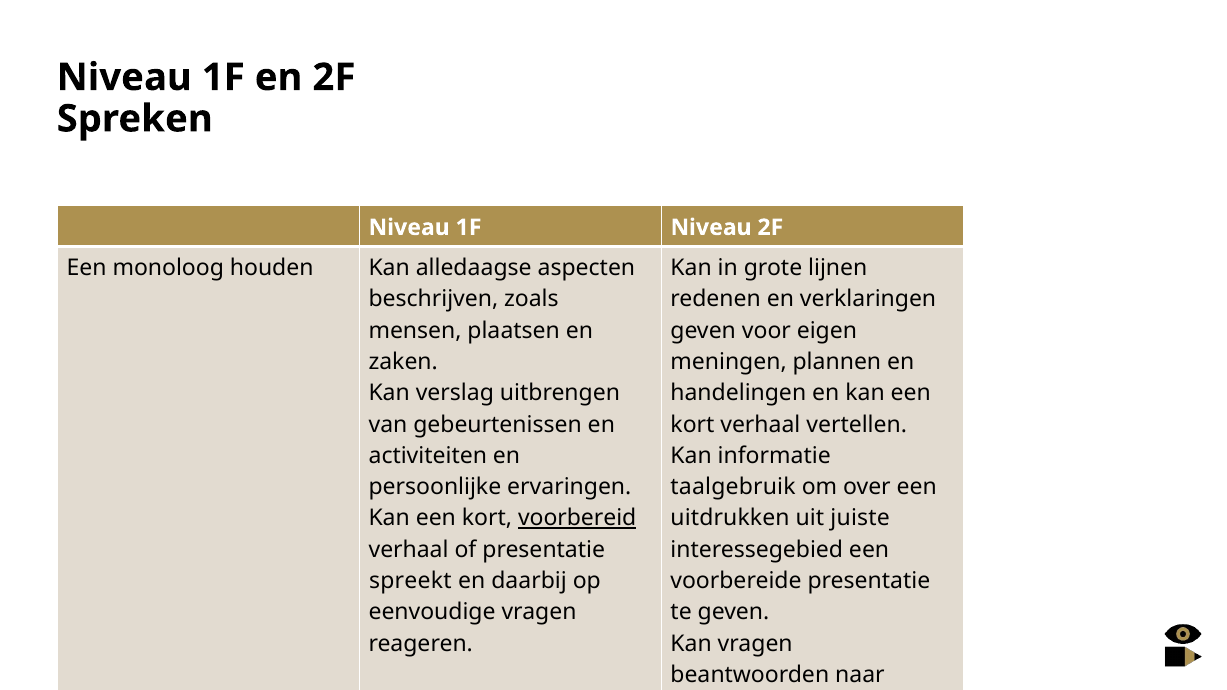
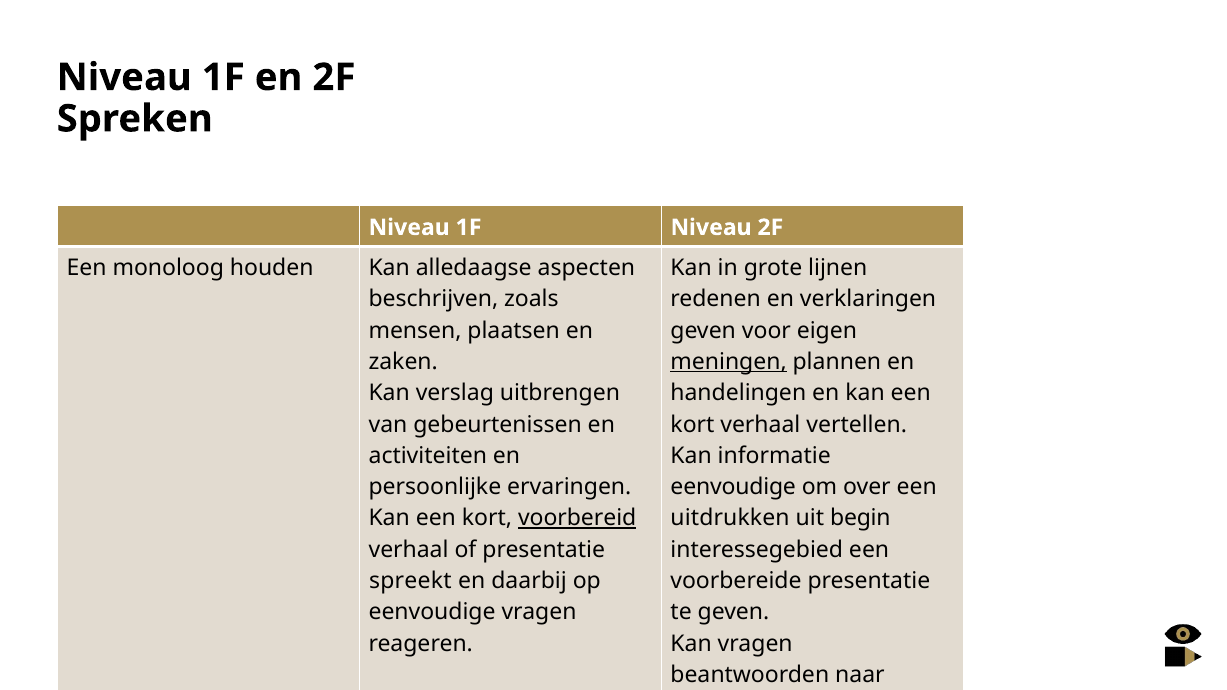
meningen underline: none -> present
taalgebruik at (733, 487): taalgebruik -> eenvoudige
juiste: juiste -> begin
